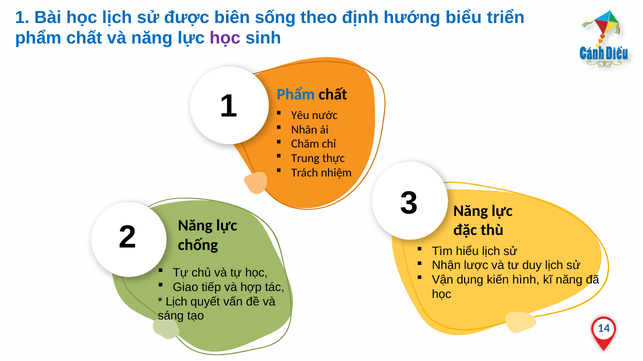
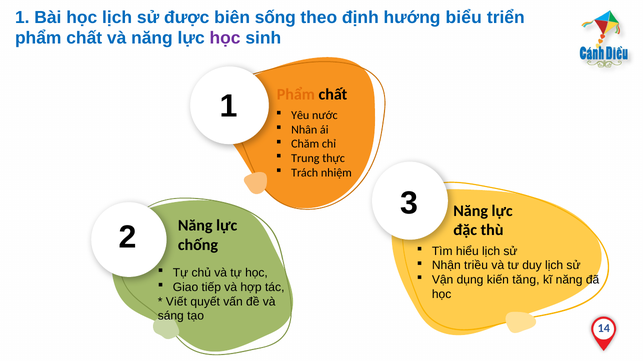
Phẩm at (296, 95) colour: blue -> orange
lược: lược -> triều
hình: hình -> tăng
Lịch at (177, 302): Lịch -> Viết
